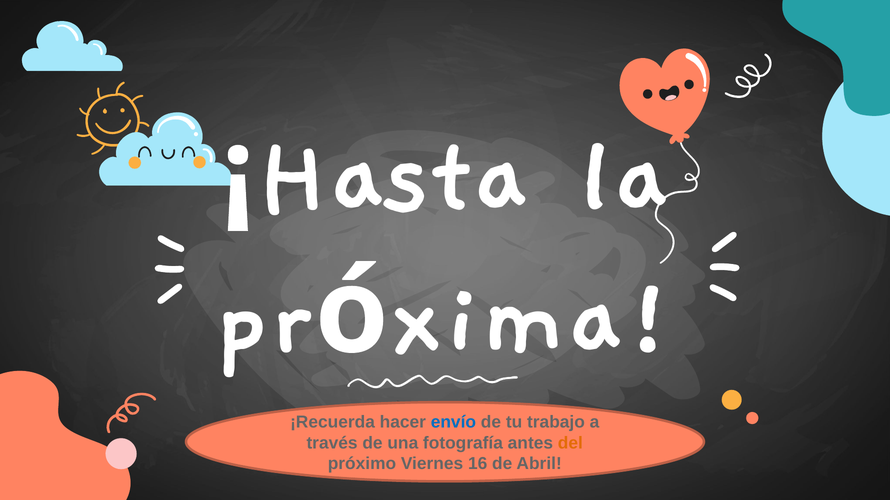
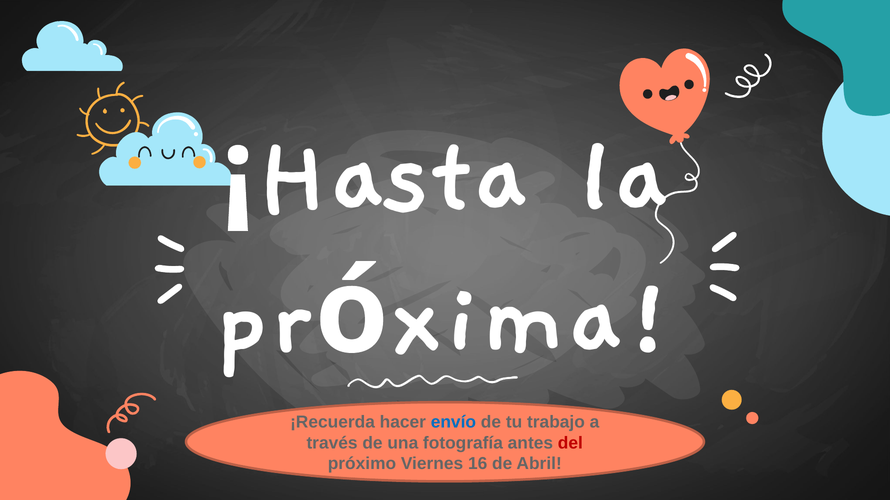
del colour: orange -> red
